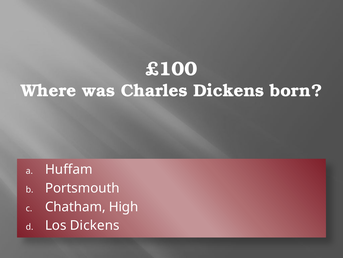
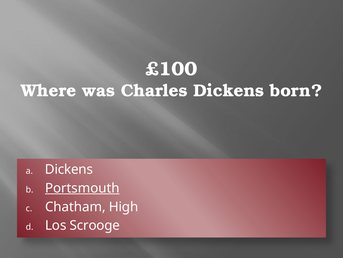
Huffam at (69, 169): Huffam -> Dickens
Portsmouth at (82, 188) underline: none -> present
Los Dickens: Dickens -> Scrooge
